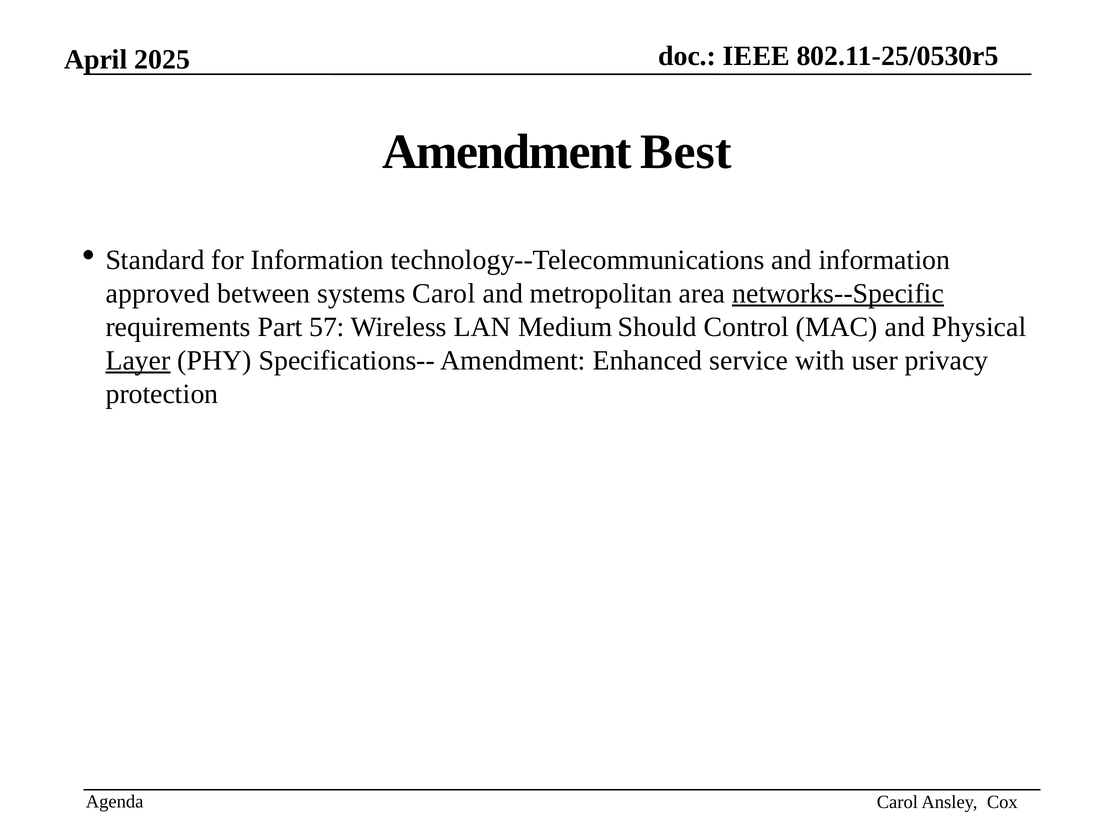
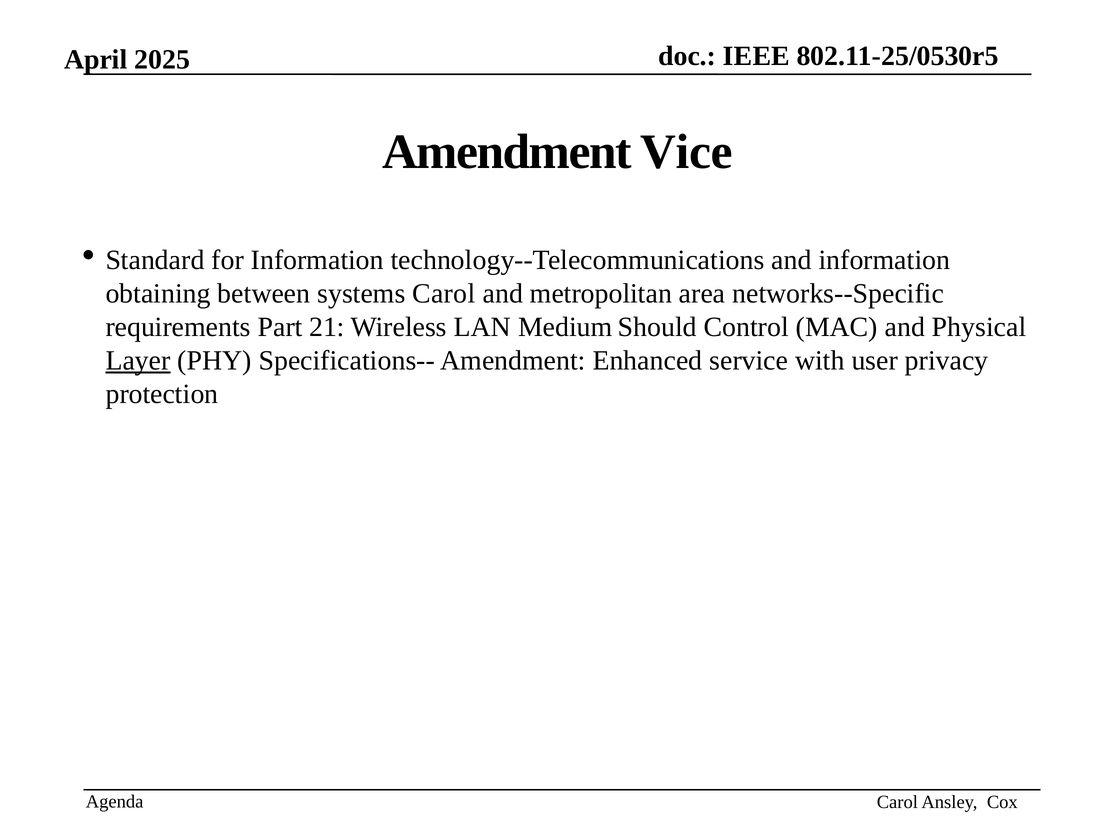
Best: Best -> Vice
approved: approved -> obtaining
networks--Specific underline: present -> none
57: 57 -> 21
